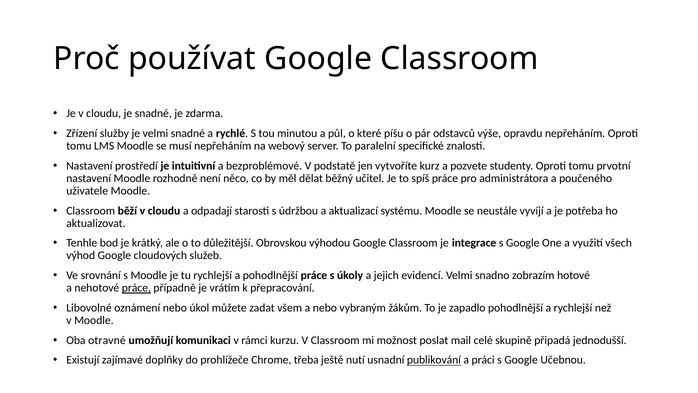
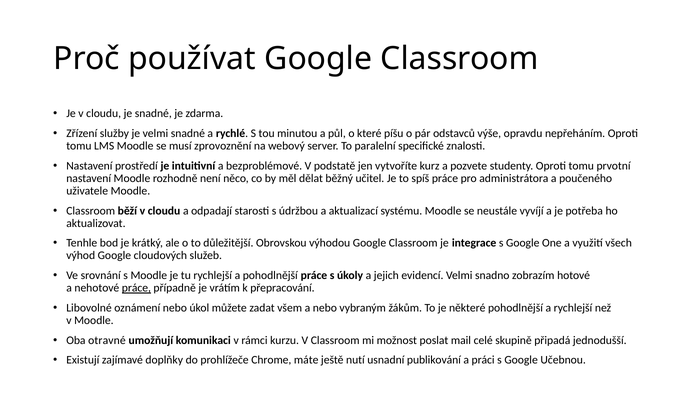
musí nepřeháním: nepřeháním -> zprovoznění
zapadlo: zapadlo -> některé
třeba: třeba -> máte
publikování underline: present -> none
